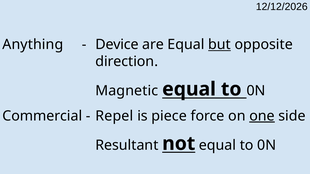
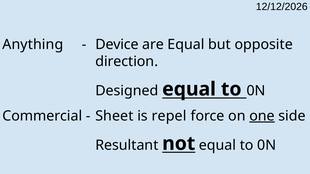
but underline: present -> none
Magnetic: Magnetic -> Designed
Repel: Repel -> Sheet
piece: piece -> repel
